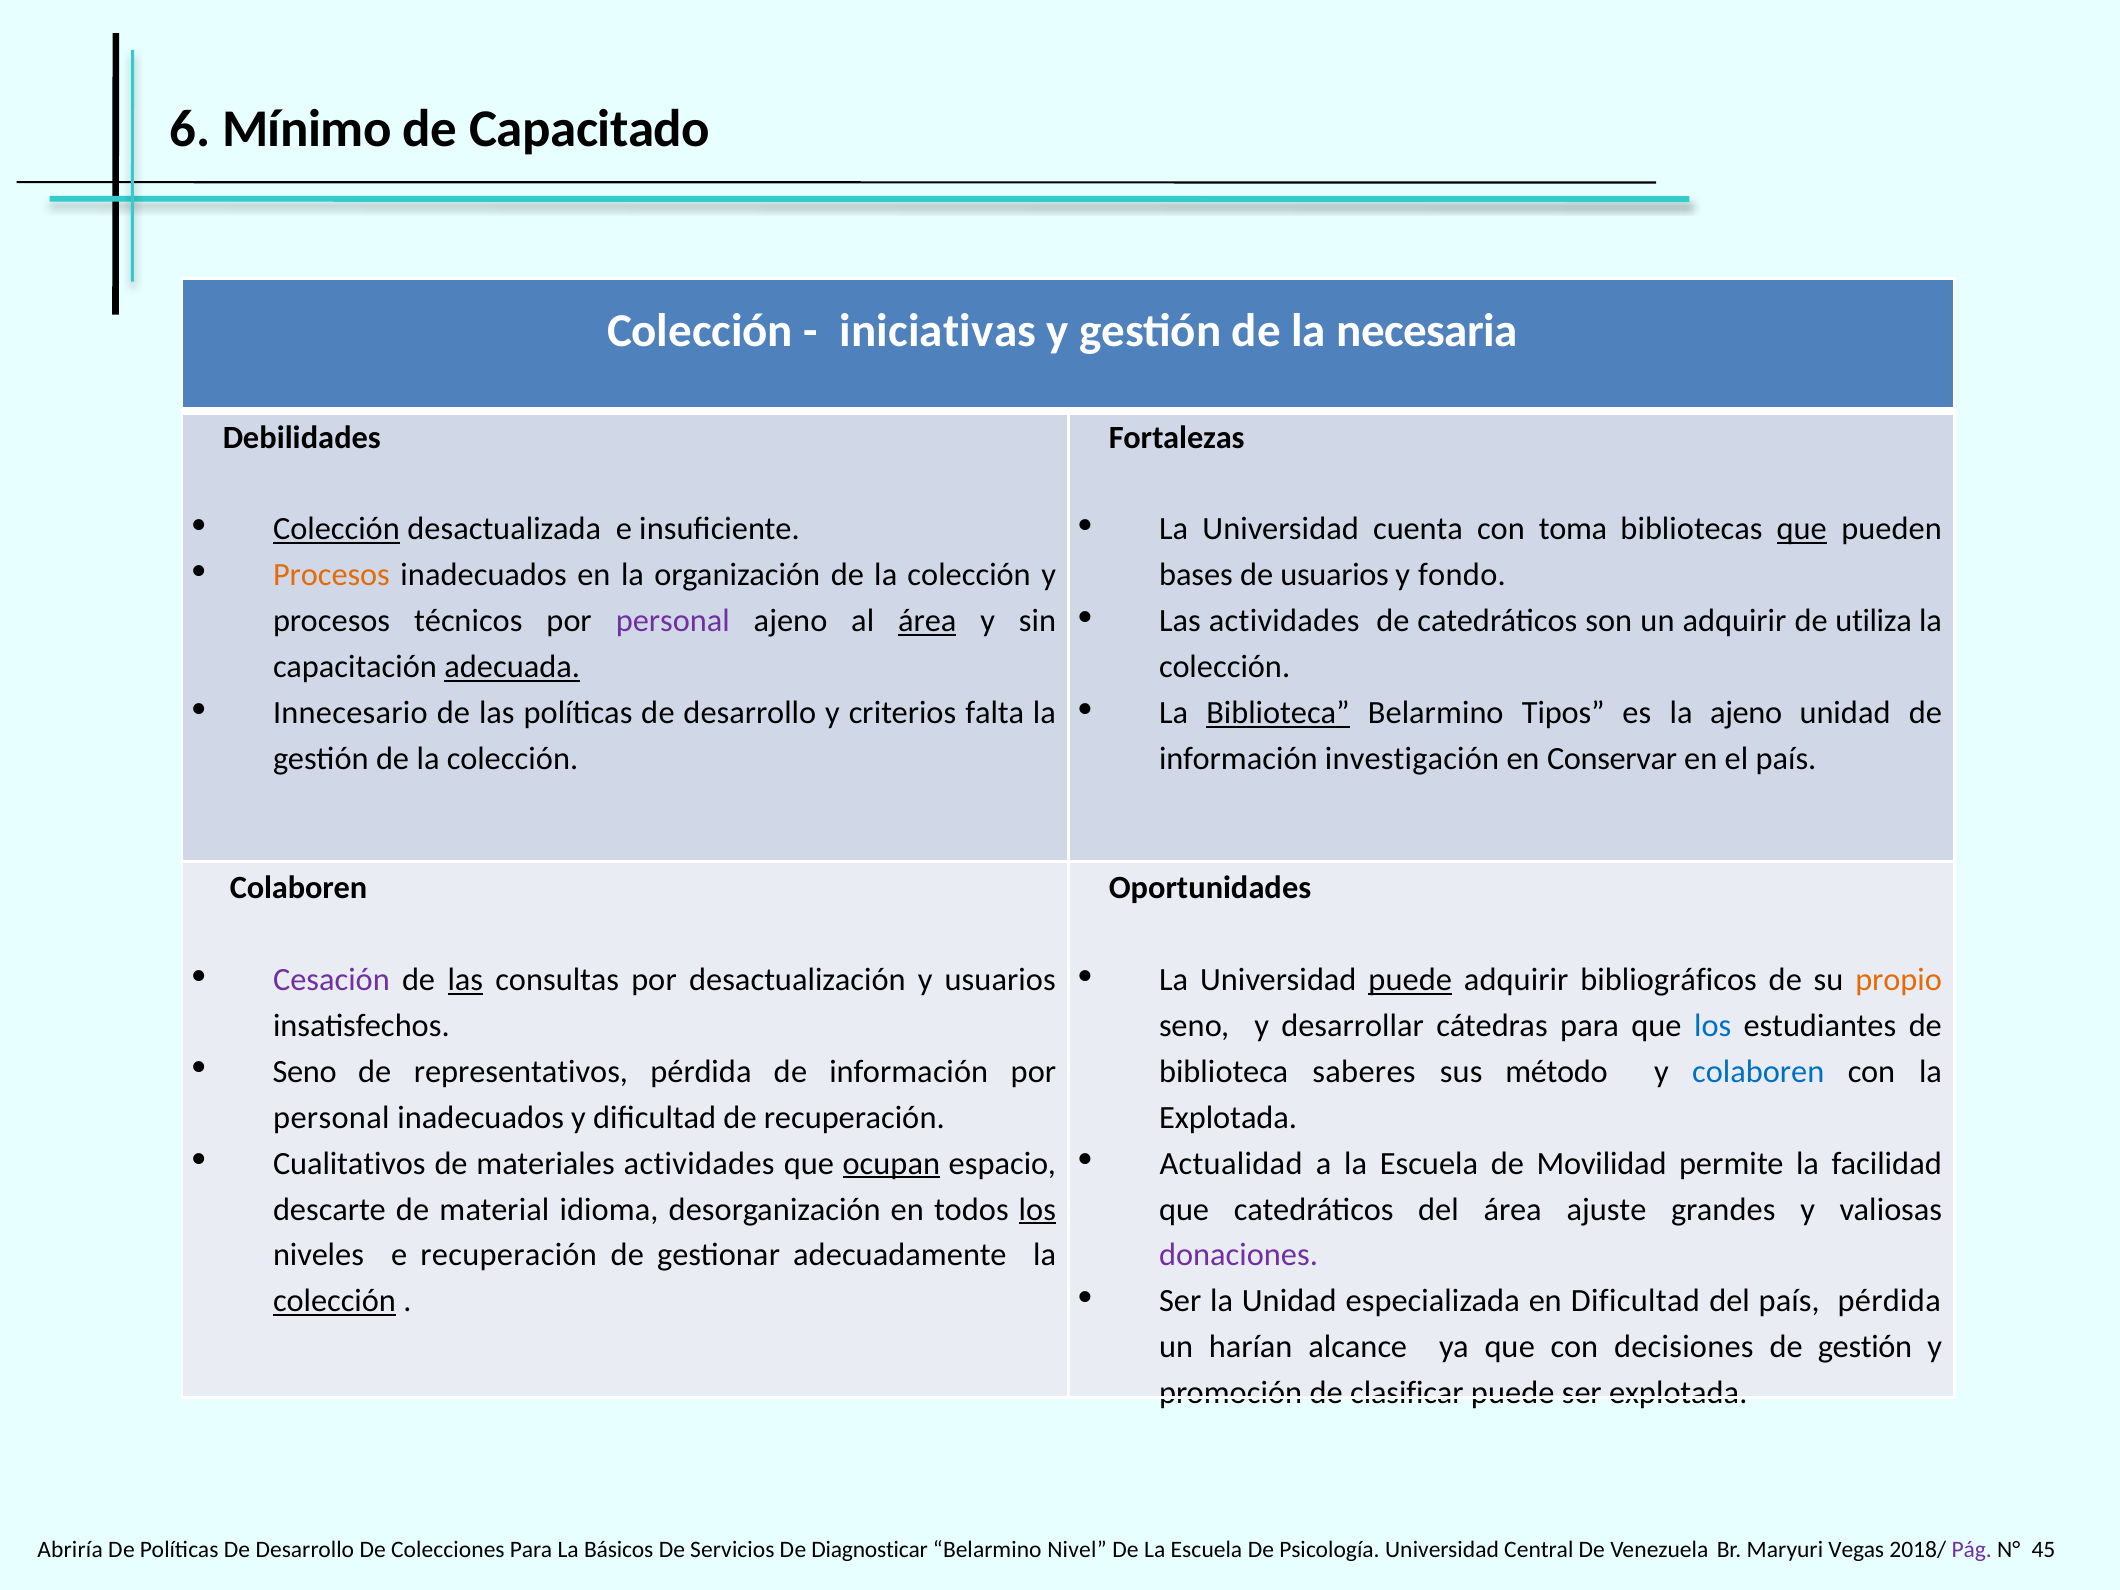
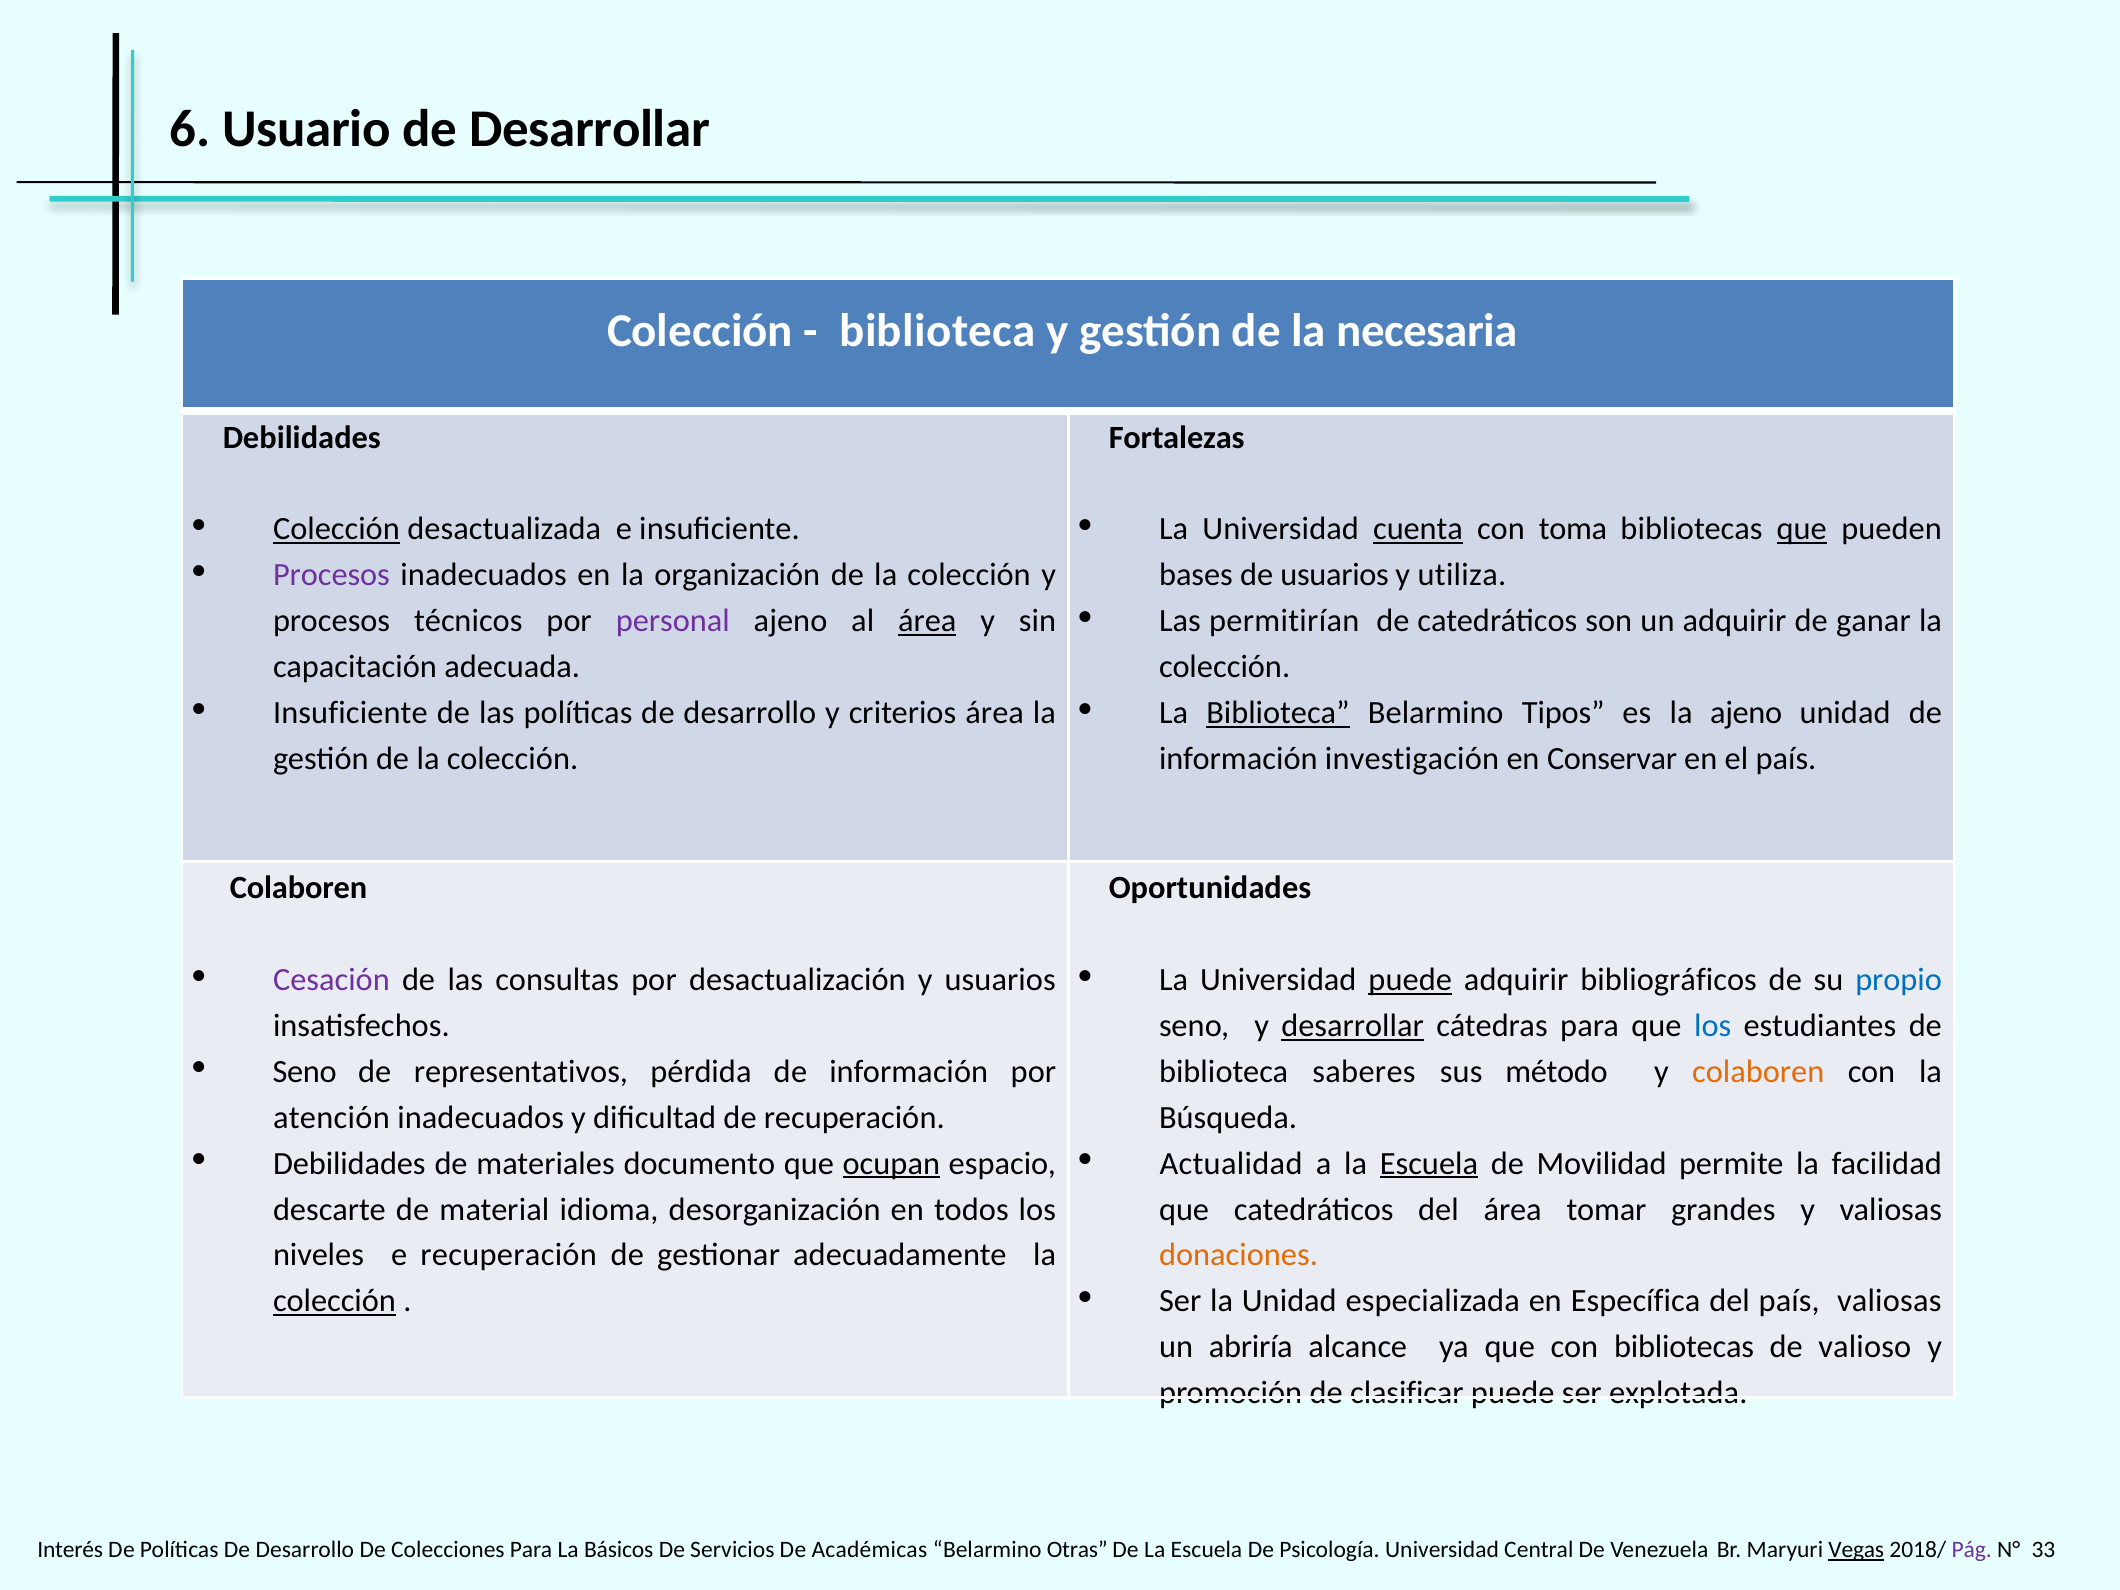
Mínimo: Mínimo -> Usuario
de Capacitado: Capacitado -> Desarrollar
iniciativas at (938, 331): iniciativas -> biblioteca
cuenta underline: none -> present
Procesos at (331, 575) colour: orange -> purple
fondo: fondo -> utiliza
Las actividades: actividades -> permitirían
utiliza: utiliza -> ganar
adecuada underline: present -> none
Innecesario at (350, 713): Innecesario -> Insuficiente
criterios falta: falta -> área
las at (465, 980) underline: present -> none
propio colour: orange -> blue
desarrollar at (1353, 1026) underline: none -> present
colaboren at (1758, 1072) colour: blue -> orange
personal at (331, 1118): personal -> atención
Explotada at (1228, 1118): Explotada -> Búsqueda
Cualitativos at (349, 1163): Cualitativos -> Debilidades
materiales actividades: actividades -> documento
Escuela at (1429, 1163) underline: none -> present
los at (1037, 1209) underline: present -> none
ajuste: ajuste -> tomar
donaciones colour: purple -> orange
en Dificultad: Dificultad -> Específica
país pérdida: pérdida -> valiosas
harían: harían -> abriría
con decisiones: decisiones -> bibliotecas
de gestión: gestión -> valioso
Abriría: Abriría -> Interés
Diagnosticar: Diagnosticar -> Académicas
Nivel: Nivel -> Otras
Vegas underline: none -> present
45: 45 -> 33
